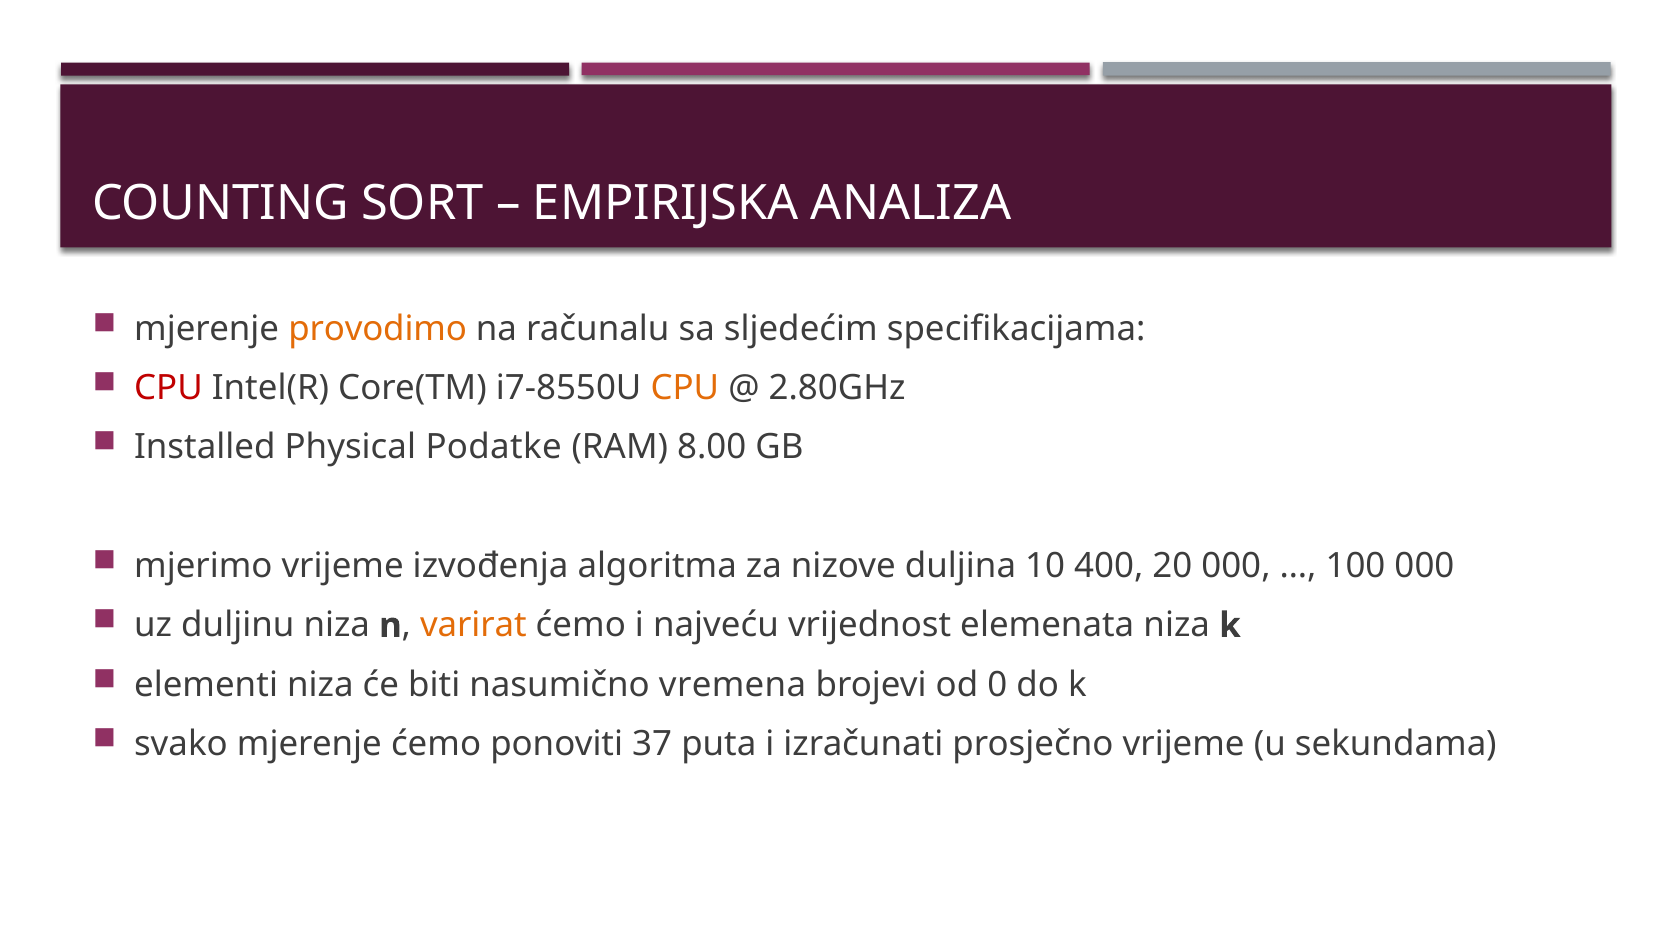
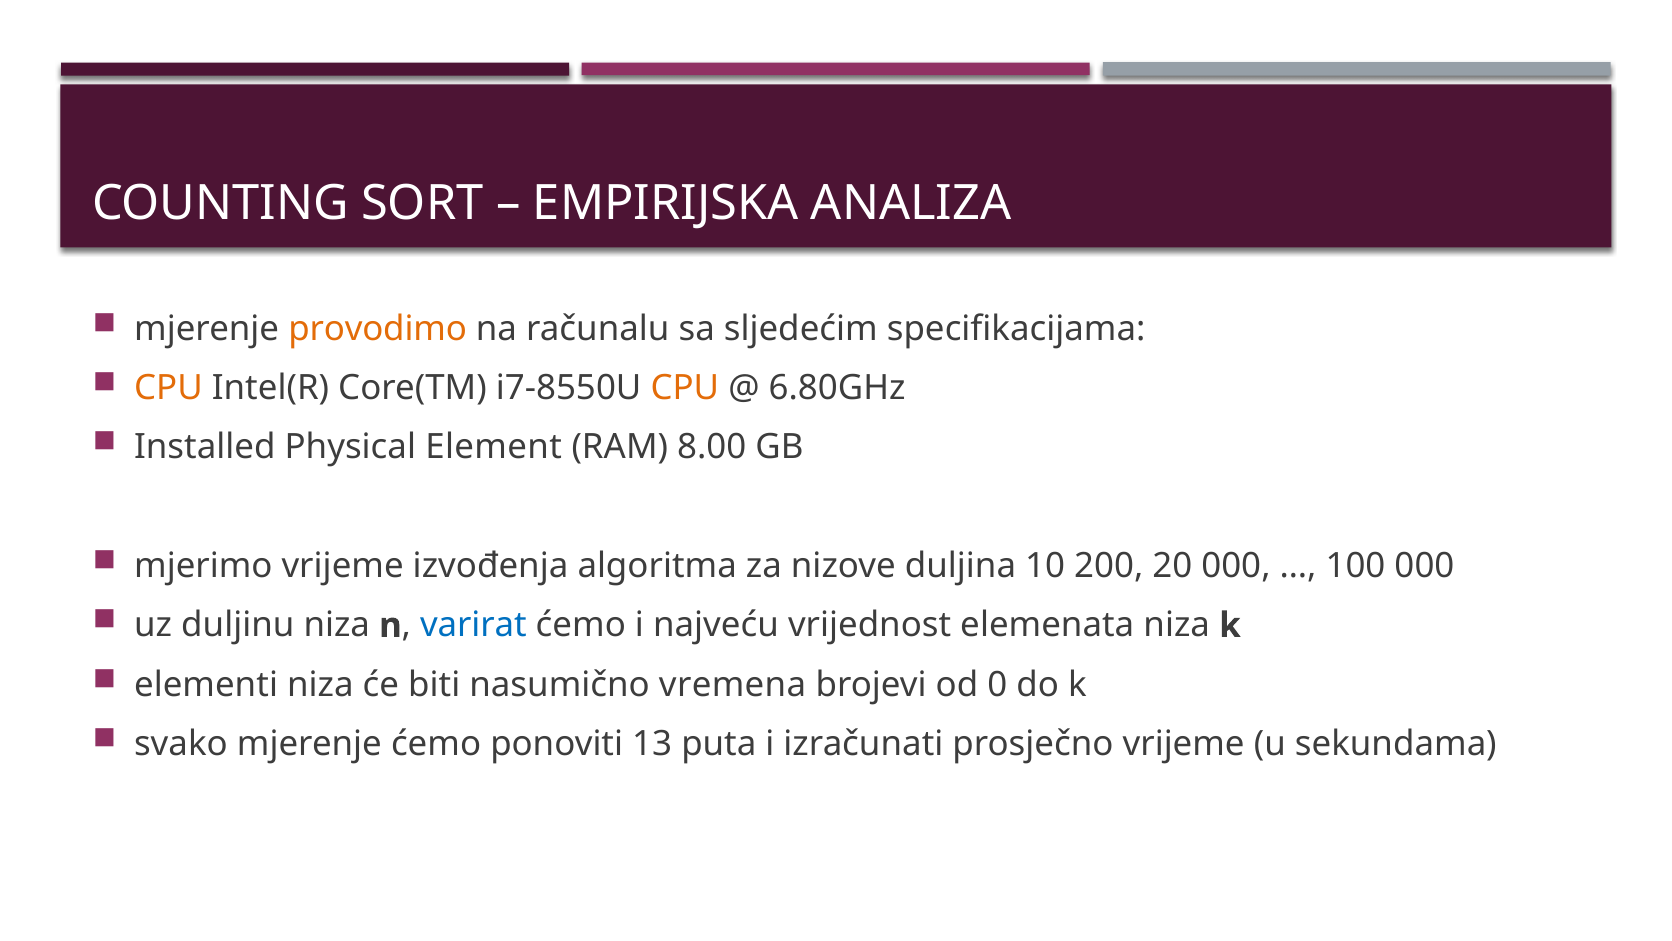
CPU at (168, 388) colour: red -> orange
2.80GHz: 2.80GHz -> 6.80GHz
Podatke: Podatke -> Element
400: 400 -> 200
varirat colour: orange -> blue
37: 37 -> 13
